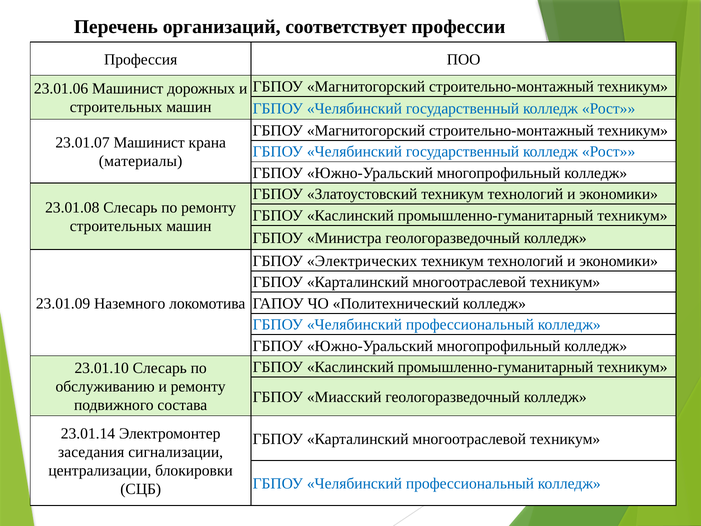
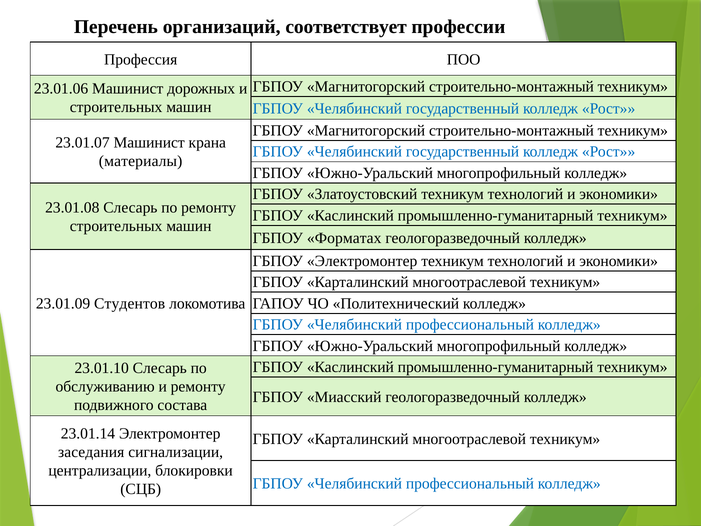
Министра: Министра -> Форматах
ГБПОУ Электрических: Электрических -> Электромонтер
Наземного: Наземного -> Студентов
